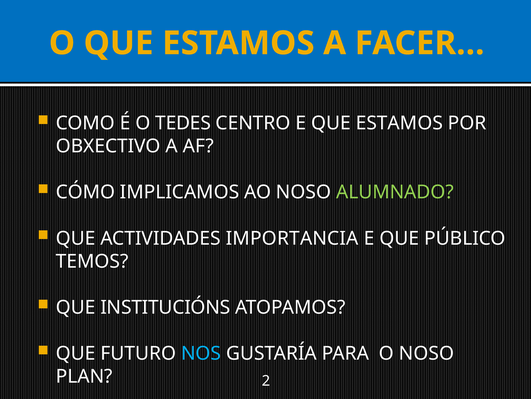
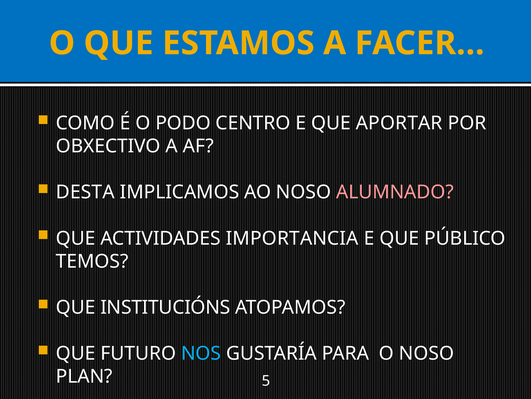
TEDES: TEDES -> PODO
E QUE ESTAMOS: ESTAMOS -> APORTAR
CÓMO: CÓMO -> DESTA
ALUMNADO colour: light green -> pink
2: 2 -> 5
